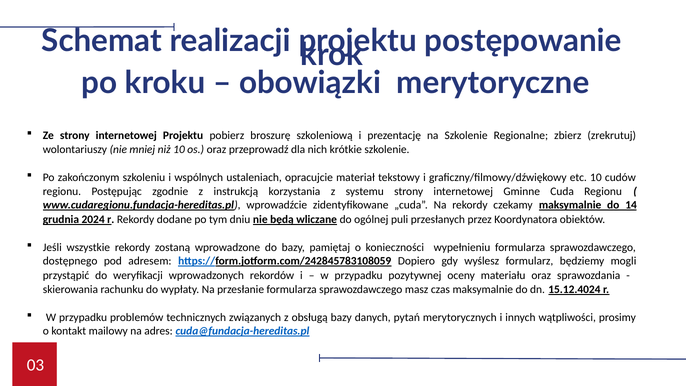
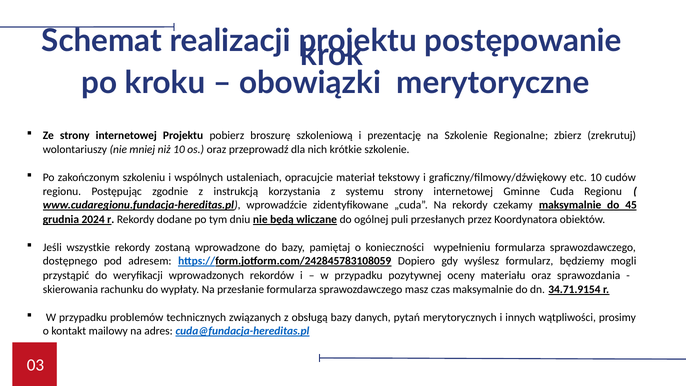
14: 14 -> 45
15.12.4024: 15.12.4024 -> 34.71.9154
